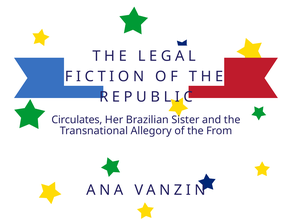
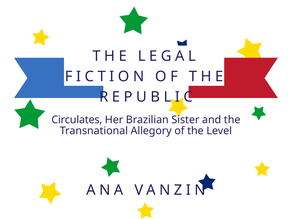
From: From -> Level
